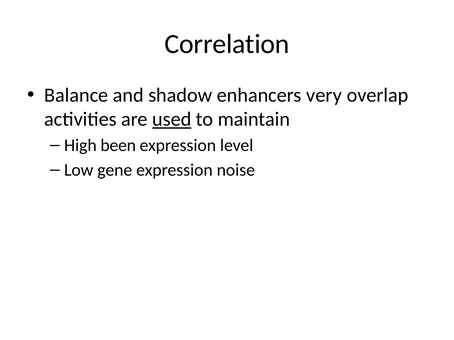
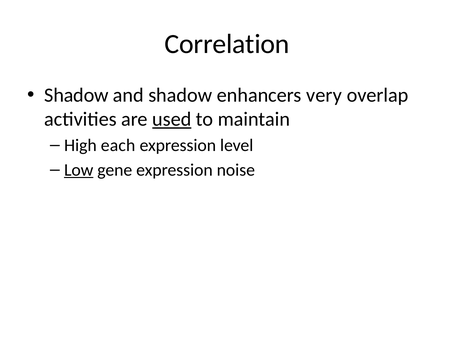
Balance at (76, 95): Balance -> Shadow
been: been -> each
Low underline: none -> present
